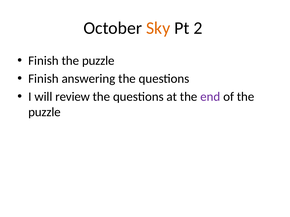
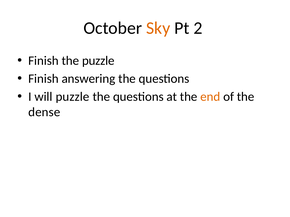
will review: review -> puzzle
end colour: purple -> orange
puzzle at (44, 112): puzzle -> dense
